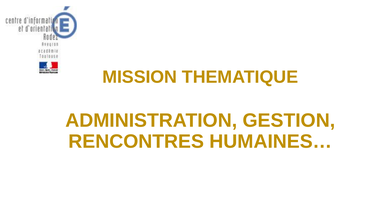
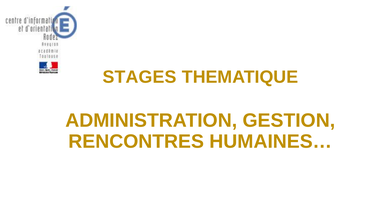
MISSION: MISSION -> STAGES
